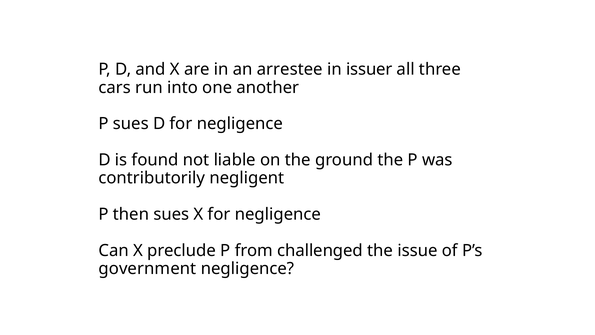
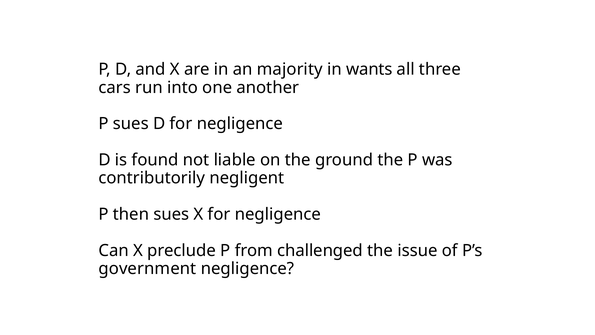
arrestee: arrestee -> majority
issuer: issuer -> wants
